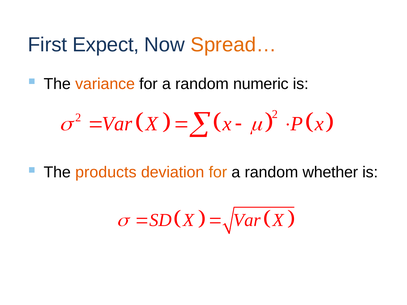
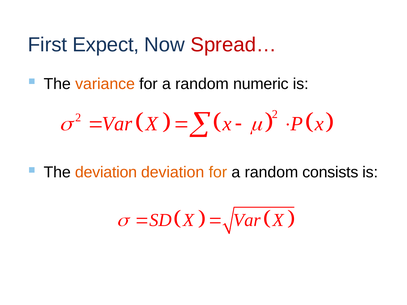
Spread… colour: orange -> red
The products: products -> deviation
whether: whether -> consists
